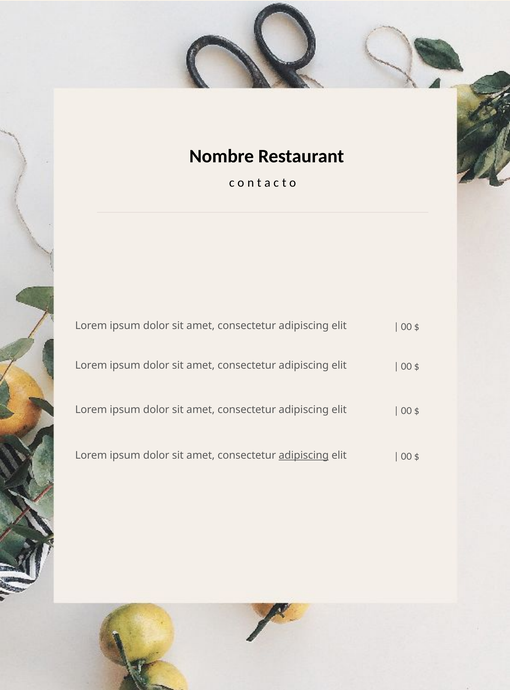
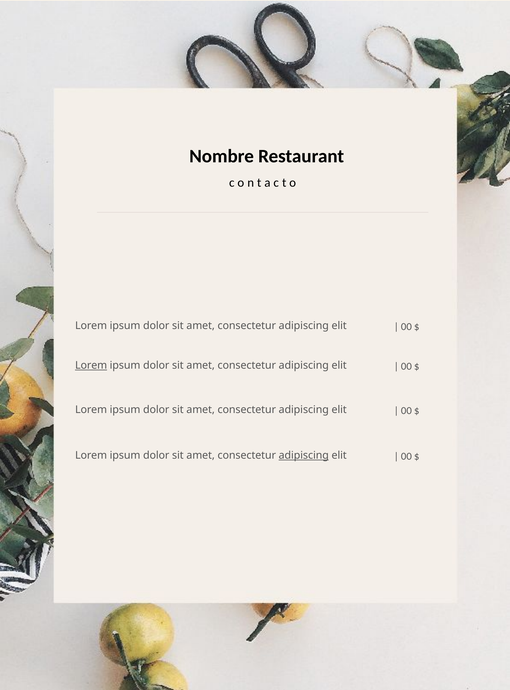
Lorem at (91, 365) underline: none -> present
